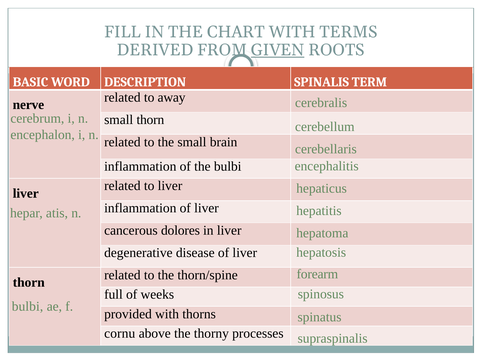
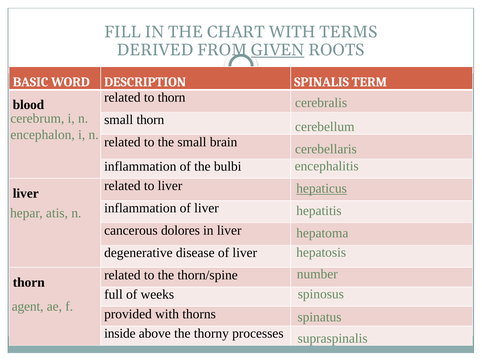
to away: away -> thorn
nerve: nerve -> blood
hepaticus underline: none -> present
forearm: forearm -> number
bulbi at (28, 307): bulbi -> agent
cornu: cornu -> inside
